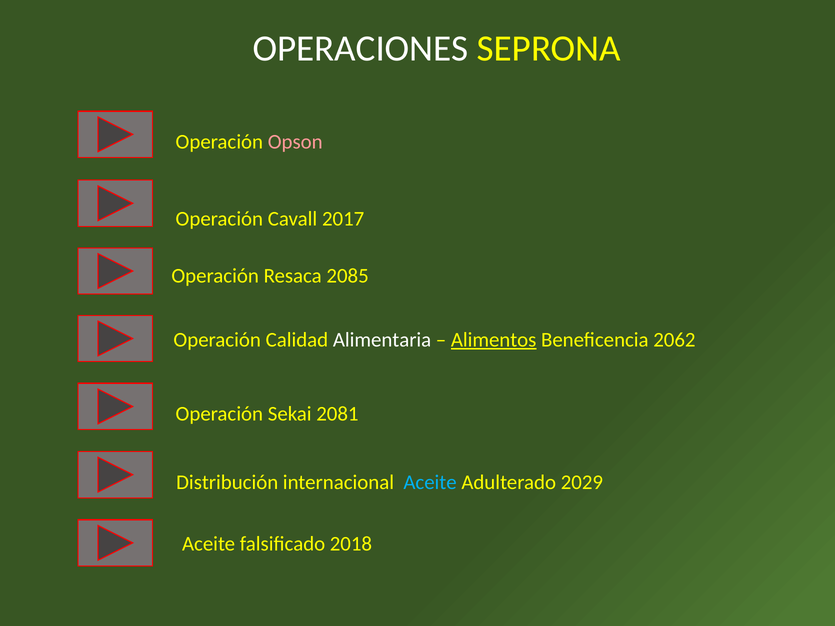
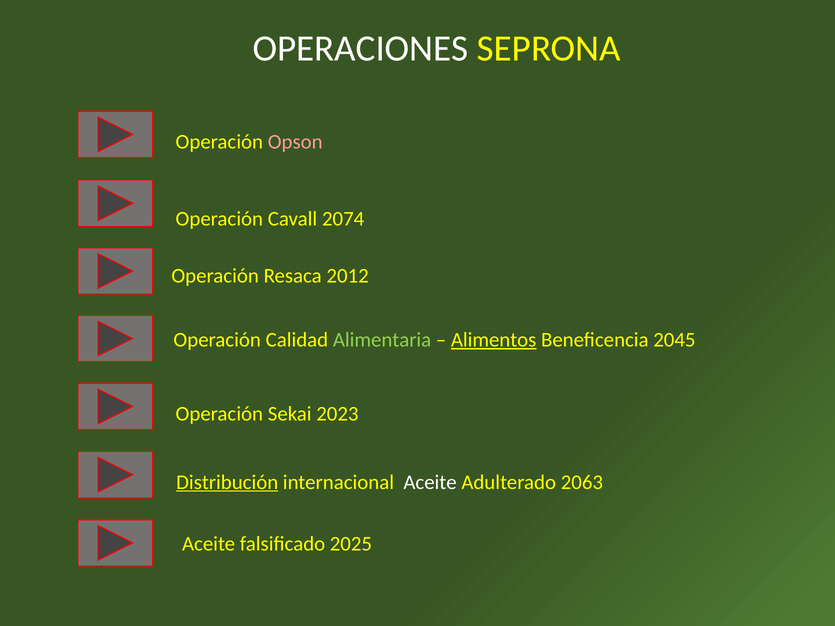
2017: 2017 -> 2074
2085: 2085 -> 2012
Alimentaria colour: white -> light green
2062: 2062 -> 2045
2081: 2081 -> 2023
Distribución underline: none -> present
Aceite at (430, 482) colour: light blue -> white
2029: 2029 -> 2063
2018: 2018 -> 2025
